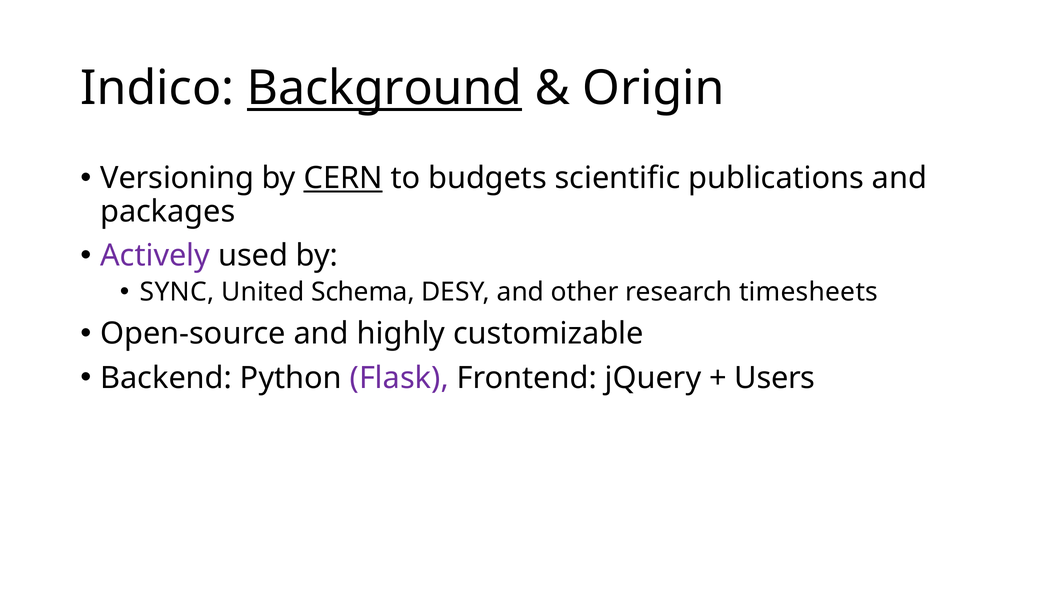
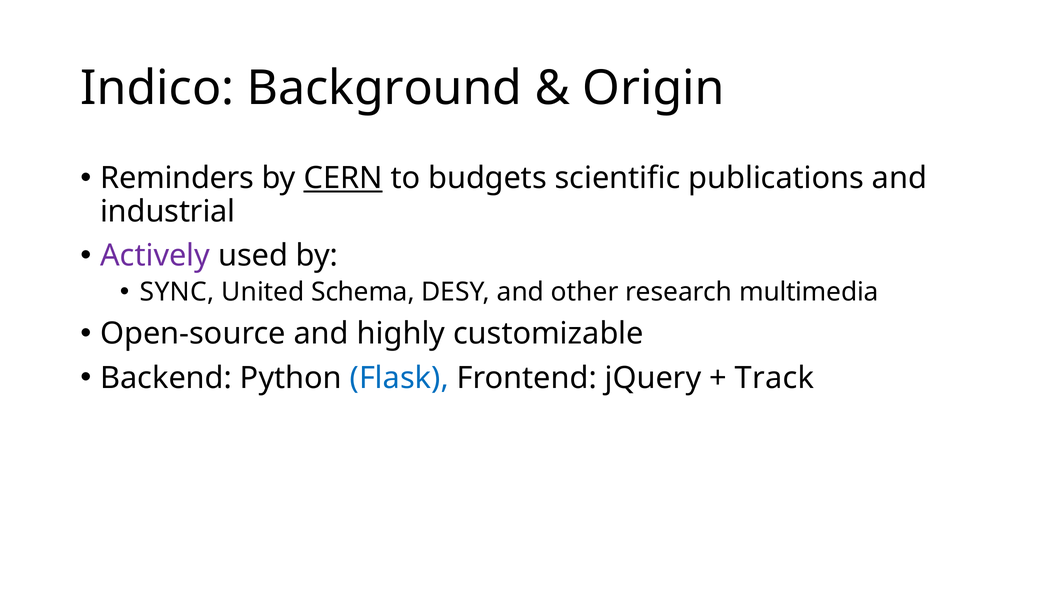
Background underline: present -> none
Versioning: Versioning -> Reminders
packages: packages -> industrial
timesheets: timesheets -> multimedia
Flask colour: purple -> blue
Users: Users -> Track
